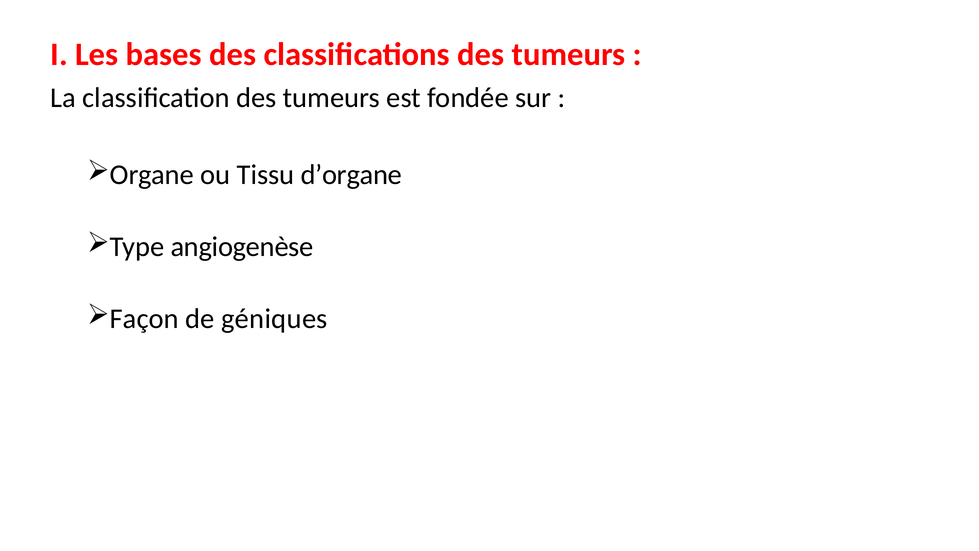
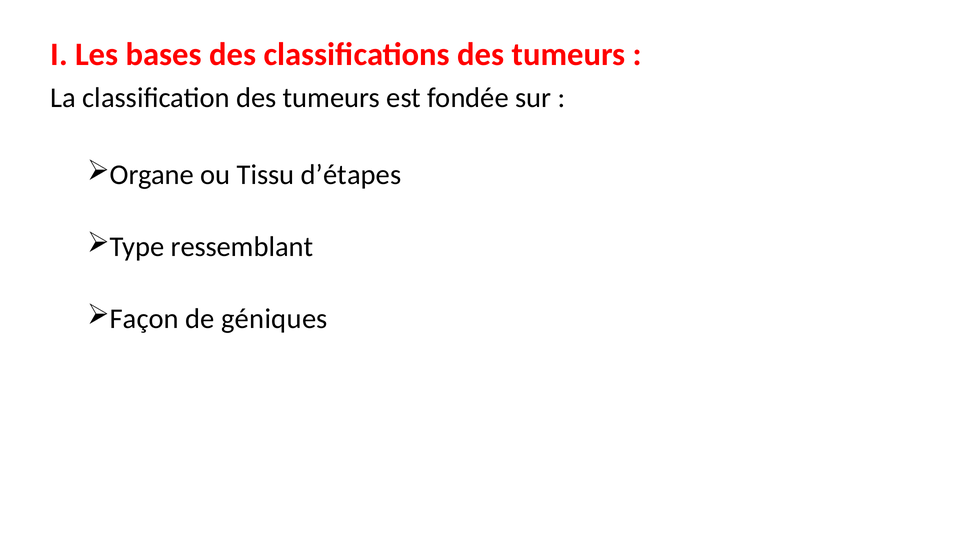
d’organe: d’organe -> d’étapes
angiogenèse: angiogenèse -> ressemblant
